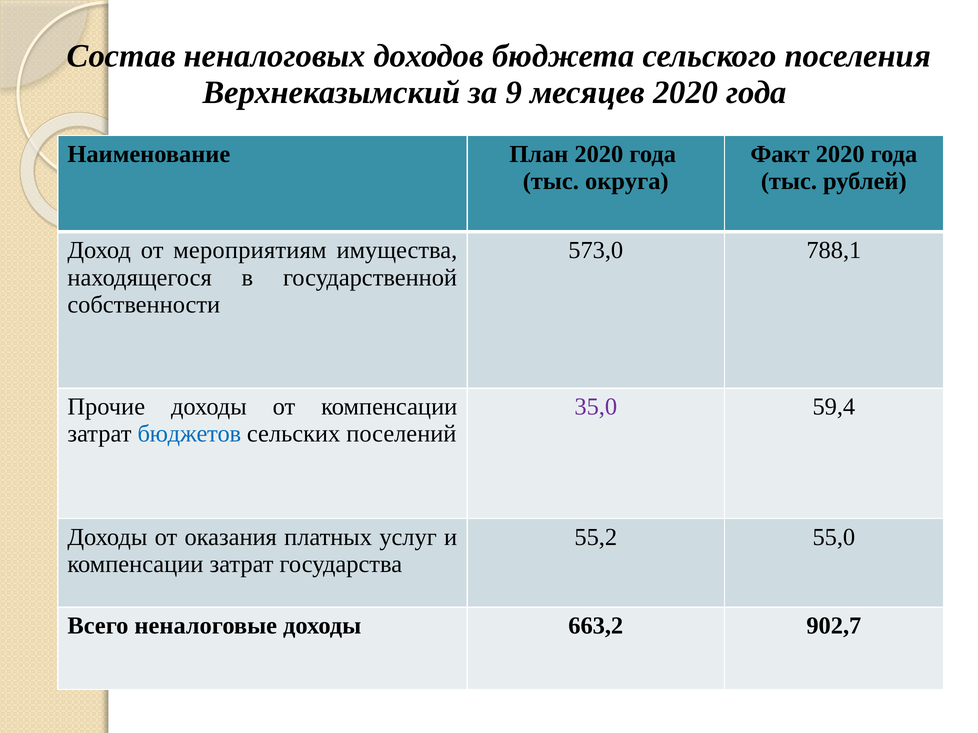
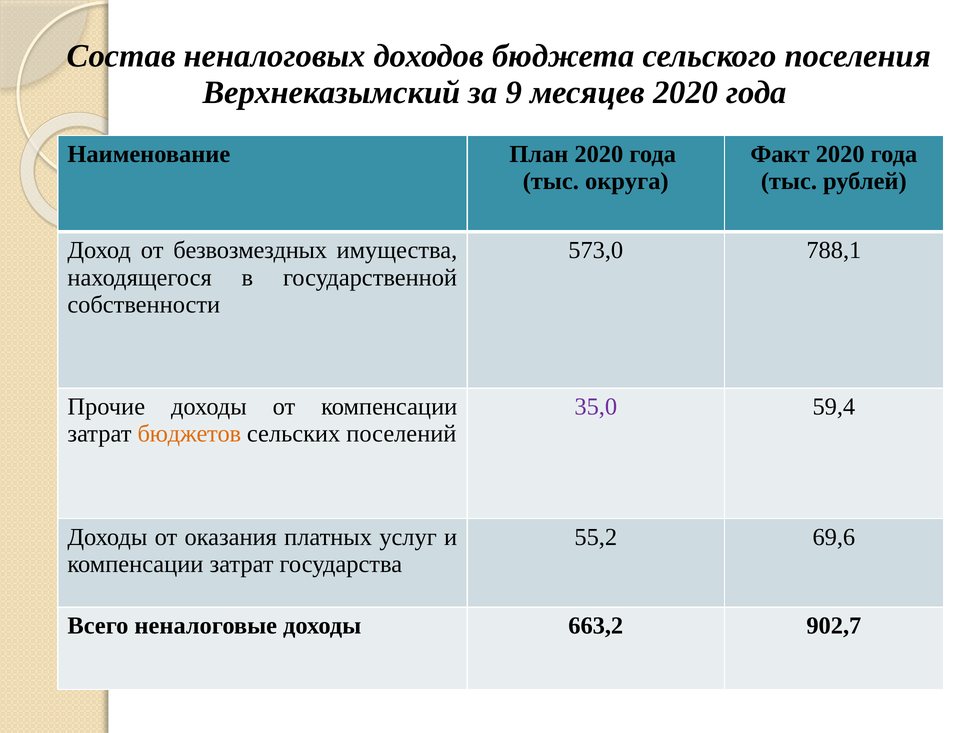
мероприятиям: мероприятиям -> безвозмездных
бюджетов colour: blue -> orange
55,0: 55,0 -> 69,6
